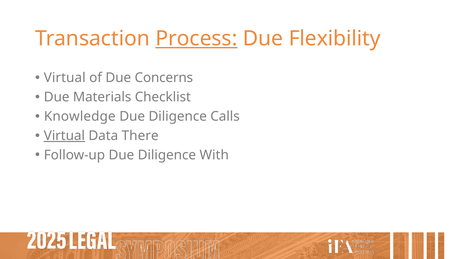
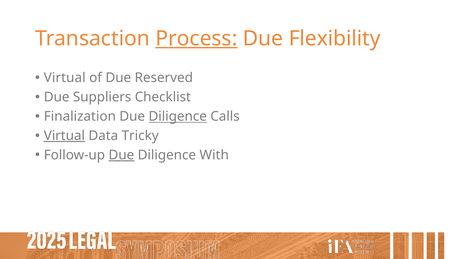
Concerns: Concerns -> Reserved
Materials: Materials -> Suppliers
Knowledge: Knowledge -> Finalization
Diligence at (178, 117) underline: none -> present
There: There -> Tricky
Due at (121, 155) underline: none -> present
